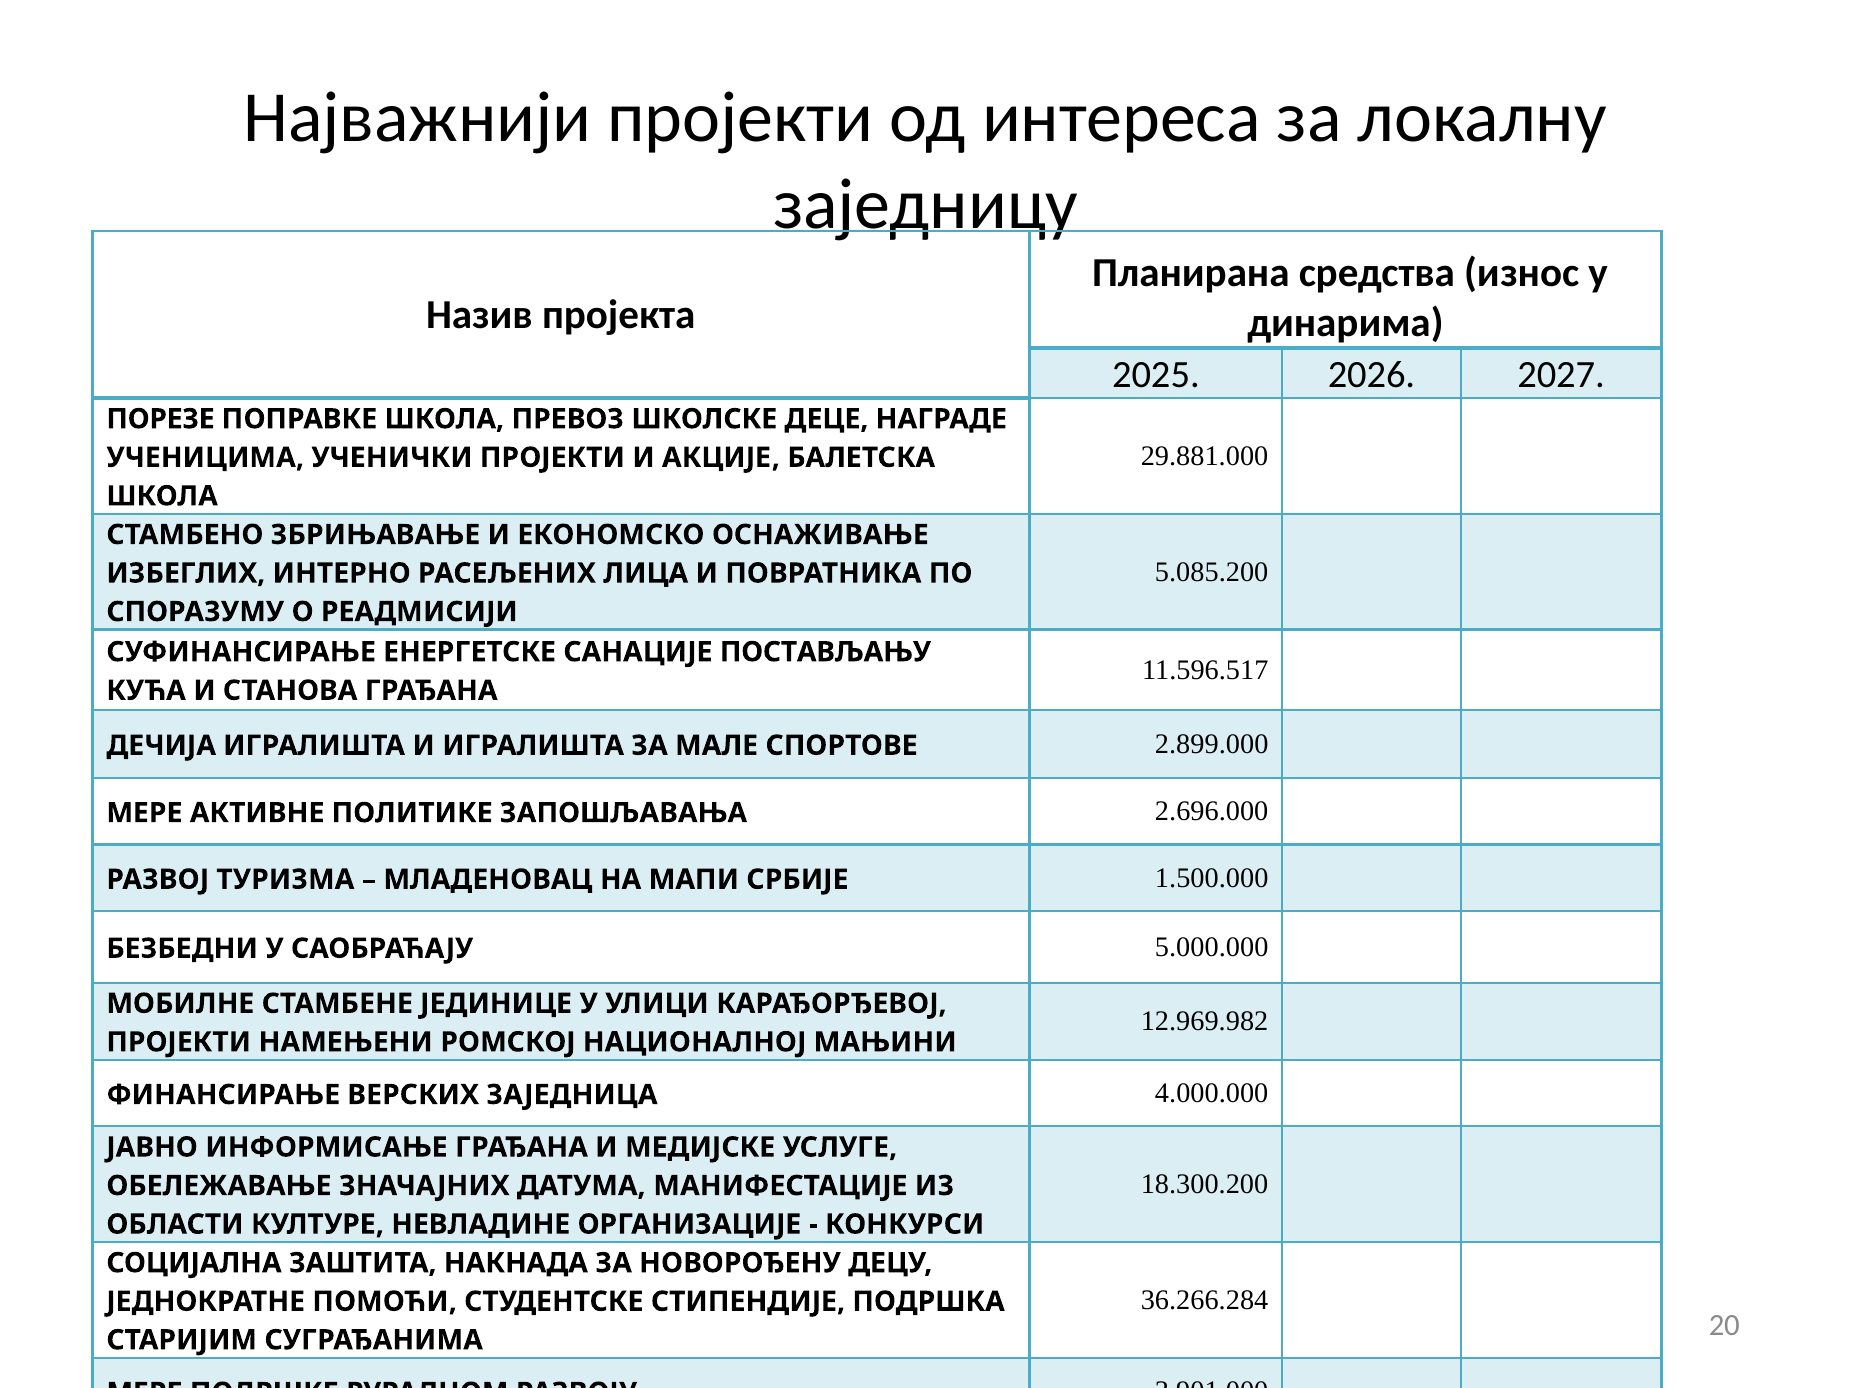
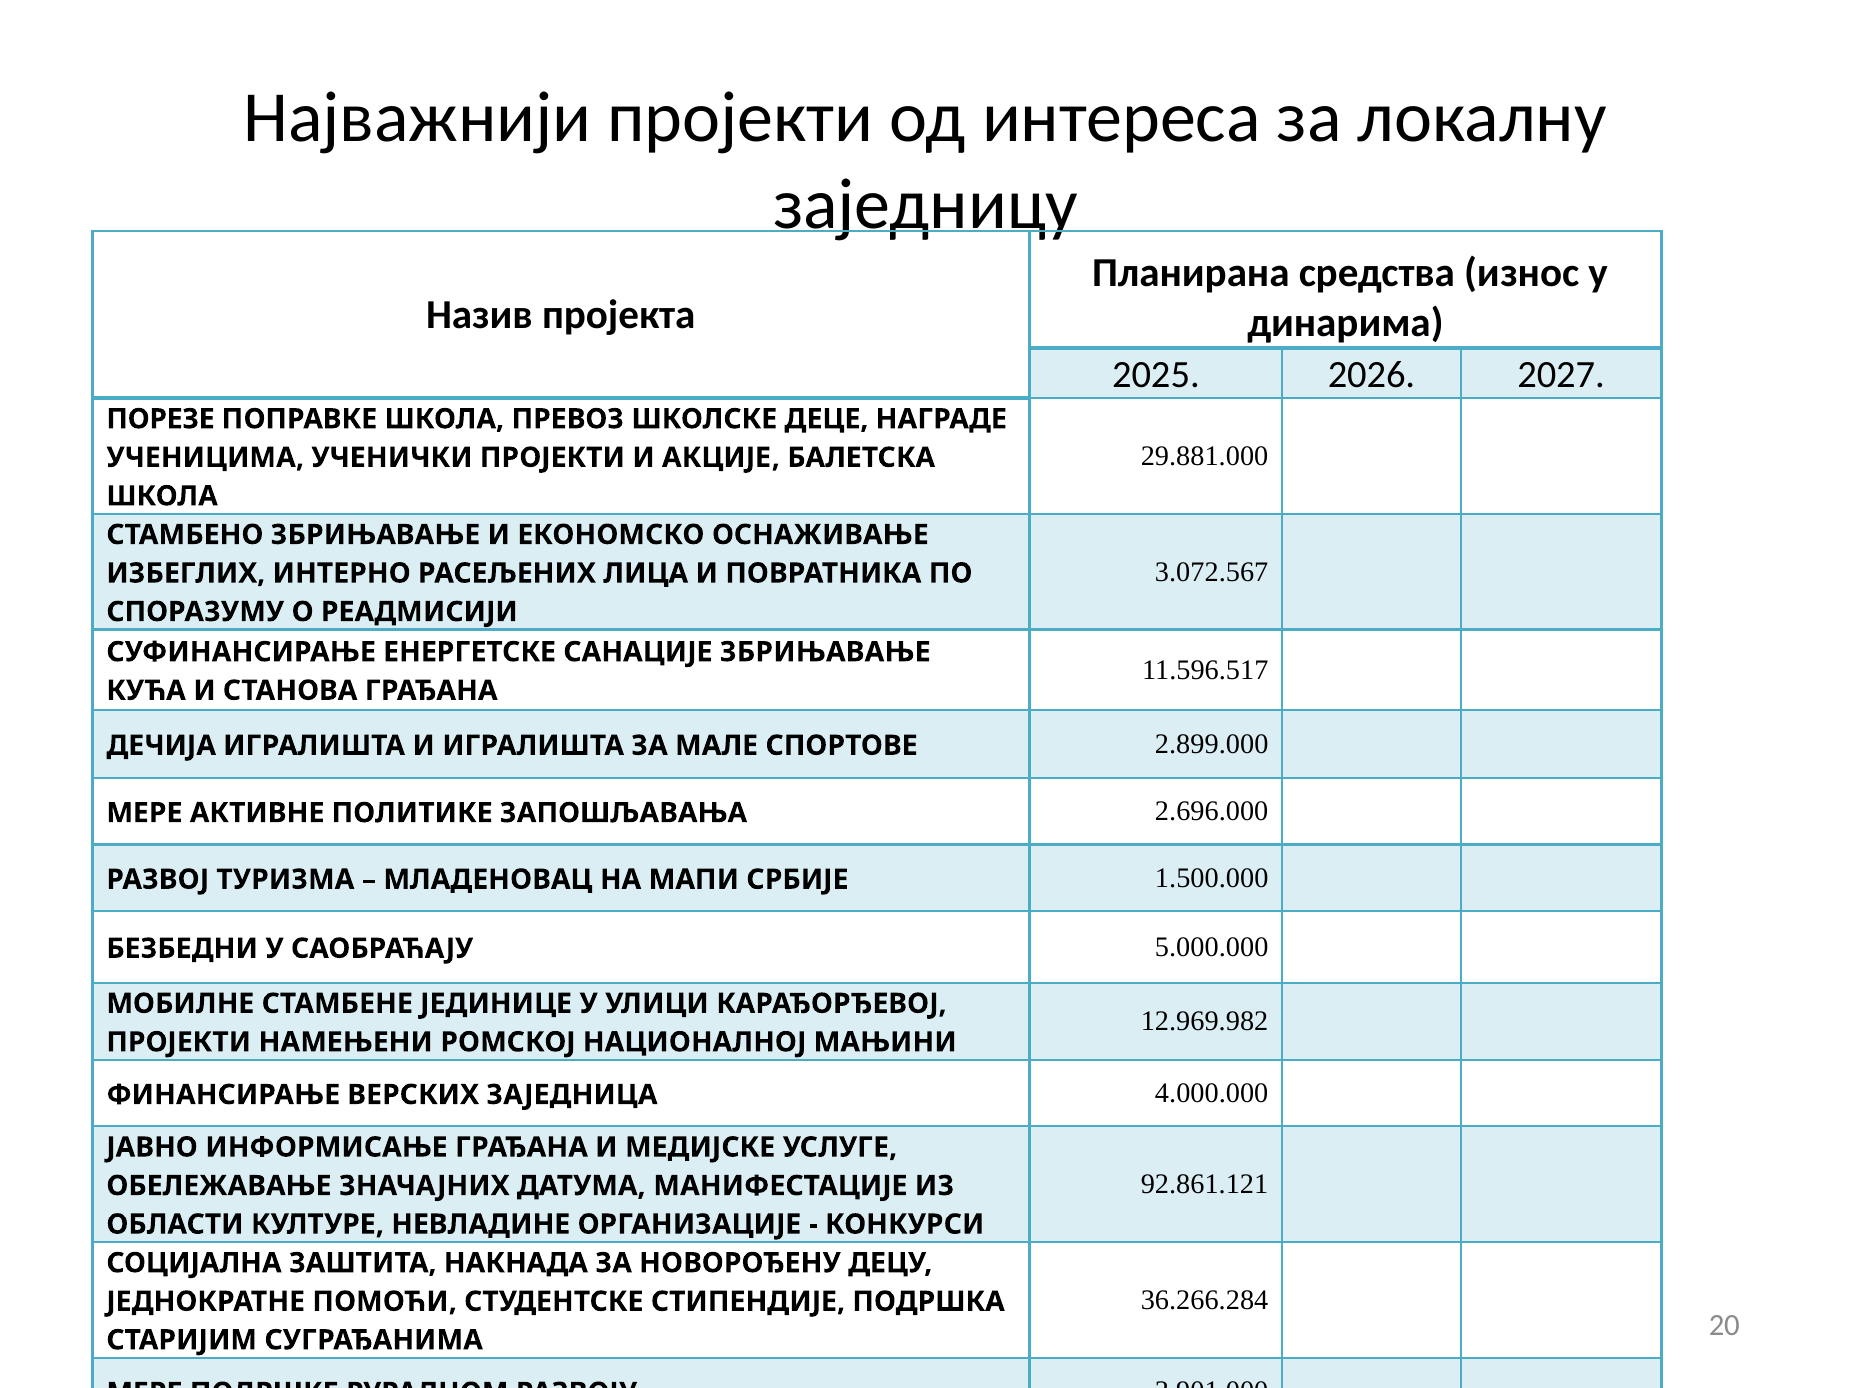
5.085.200: 5.085.200 -> 3.072.567
САНАЦИЈЕ ПОСТАВЉАЊУ: ПОСТАВЉАЊУ -> ЗБРИЊАВАЊЕ
18.300.200: 18.300.200 -> 92.861.121
